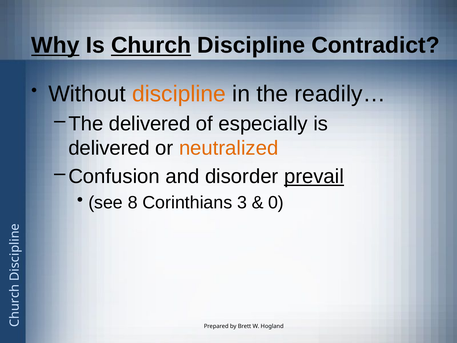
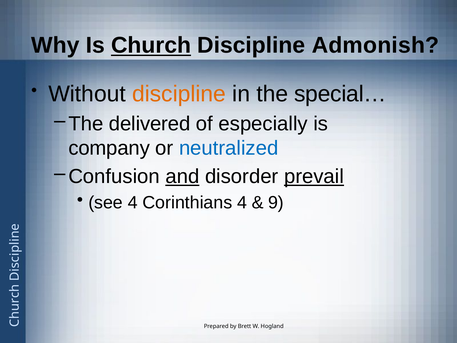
Why underline: present -> none
Contradict: Contradict -> Admonish
readily…: readily… -> special…
delivered at (109, 148): delivered -> company
neutralized colour: orange -> blue
and underline: none -> present
see 8: 8 -> 4
Corinthians 3: 3 -> 4
0: 0 -> 9
